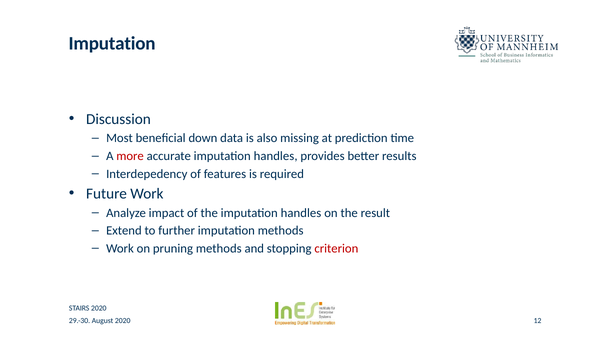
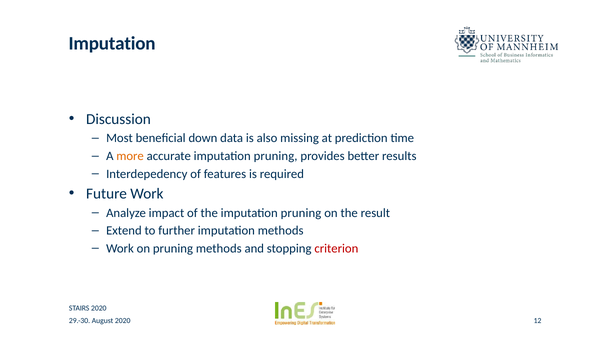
more colour: red -> orange
accurate imputation handles: handles -> pruning
the imputation handles: handles -> pruning
